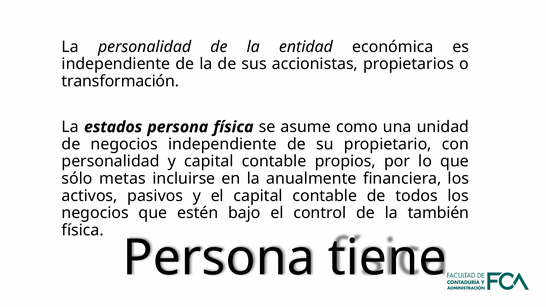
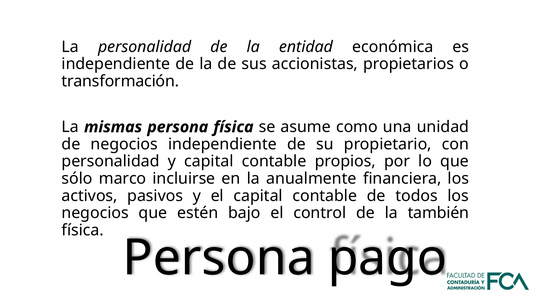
estados: estados -> mismas
metas: metas -> marco
tiene: tiene -> pago
